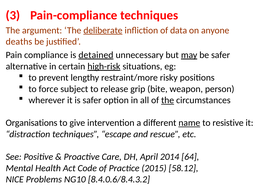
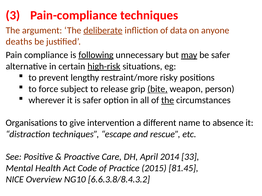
detained: detained -> following
bite underline: none -> present
name underline: present -> none
resistive: resistive -> absence
64: 64 -> 33
58.12: 58.12 -> 81.45
Problems: Problems -> Overview
8.4.0.6/8.4.3.2: 8.4.0.6/8.4.3.2 -> 6.6.3.8/8.4.3.2
